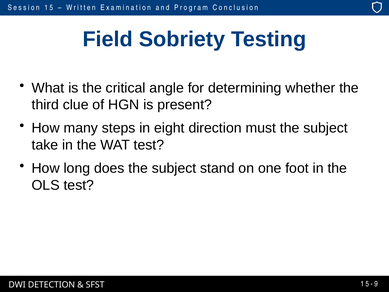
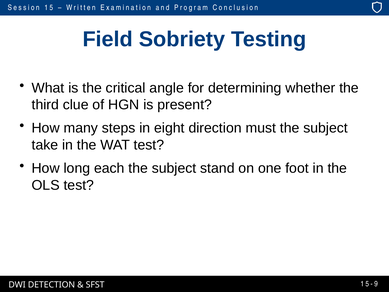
does: does -> each
